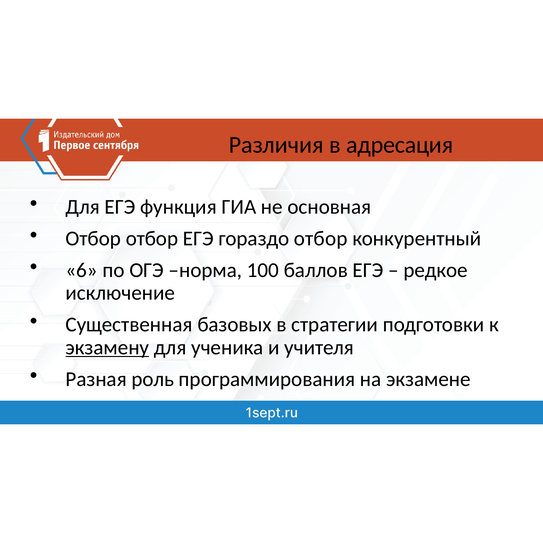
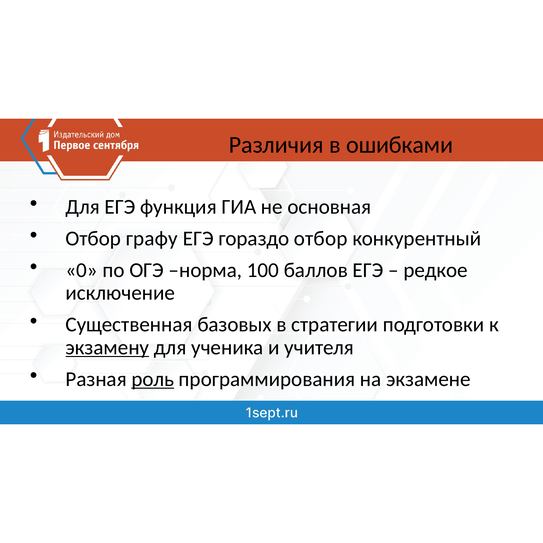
адресация: адресация -> ошибками
Отбор отбор: отбор -> графу
6: 6 -> 0
роль underline: none -> present
